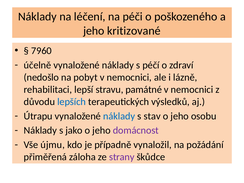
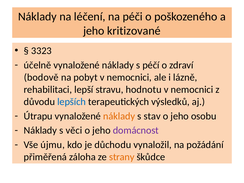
7960: 7960 -> 3323
nedošlo: nedošlo -> bodově
památné: památné -> hodnotu
náklady at (119, 116) colour: blue -> orange
jako: jako -> věci
případně: případně -> důchodu
strany colour: purple -> orange
